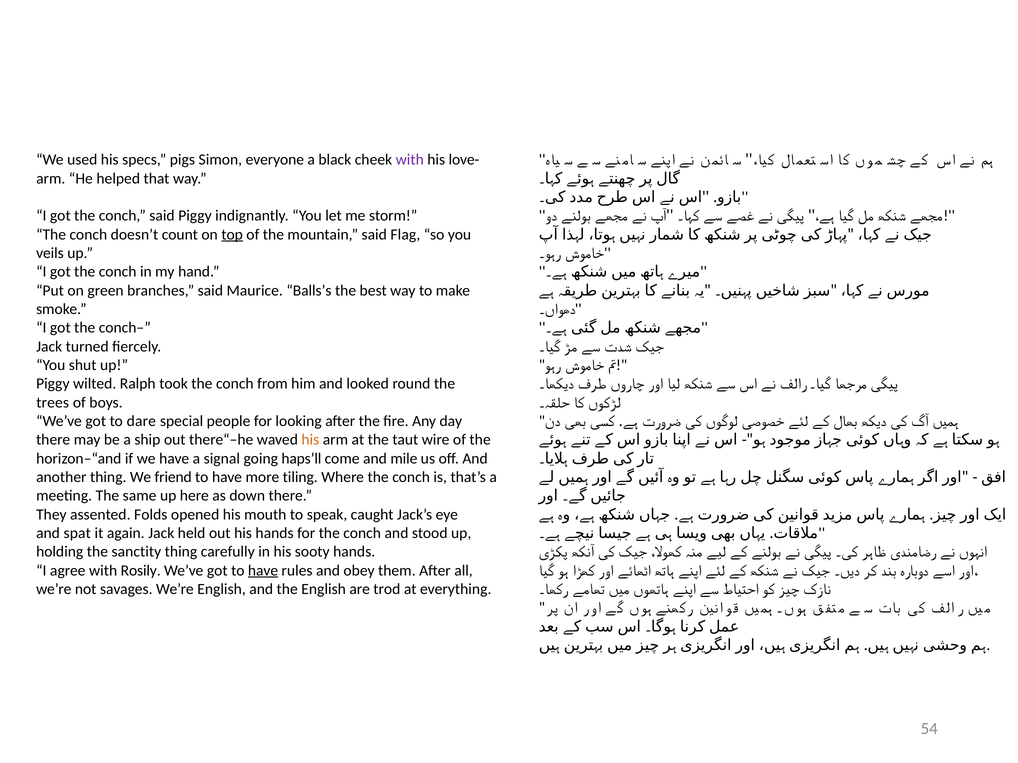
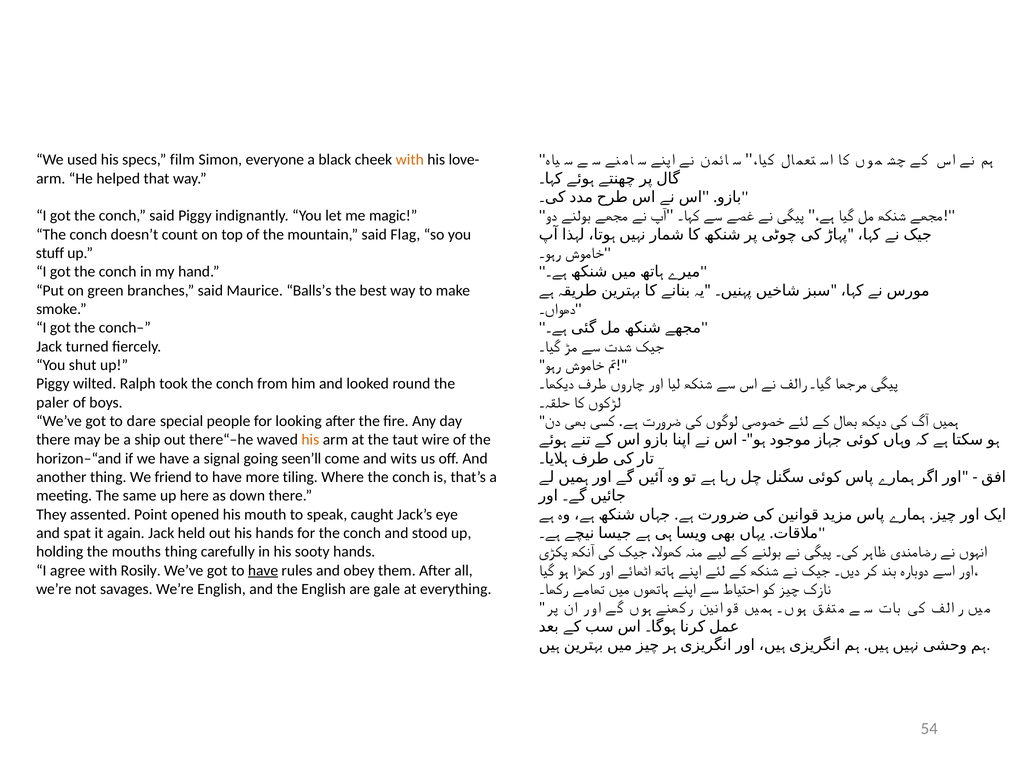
pigs: pigs -> film
with at (410, 160) colour: purple -> orange
storm: storm -> magic
top underline: present -> none
veils: veils -> stuff
trees: trees -> paler
haps’ll: haps’ll -> seen’ll
mile: mile -> wits
Folds: Folds -> Point
sanctity: sanctity -> mouths
trod: trod -> gale
